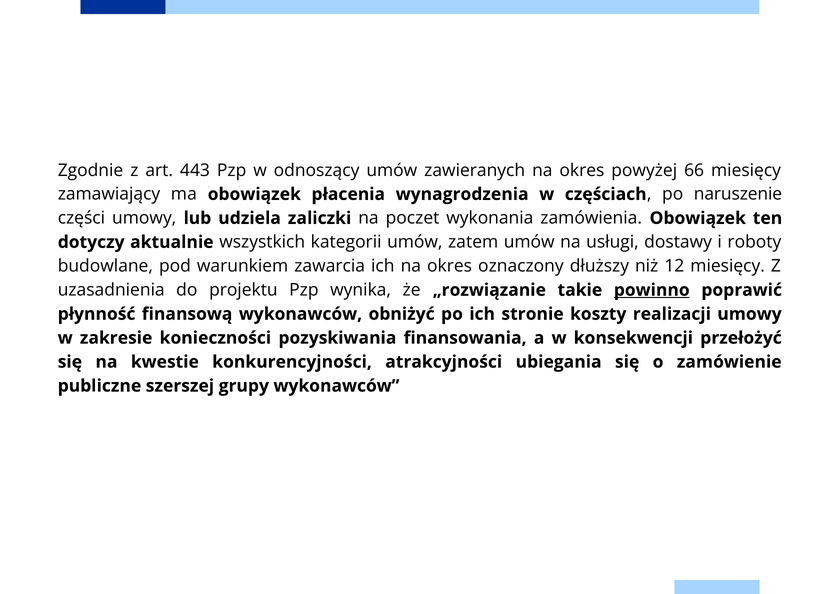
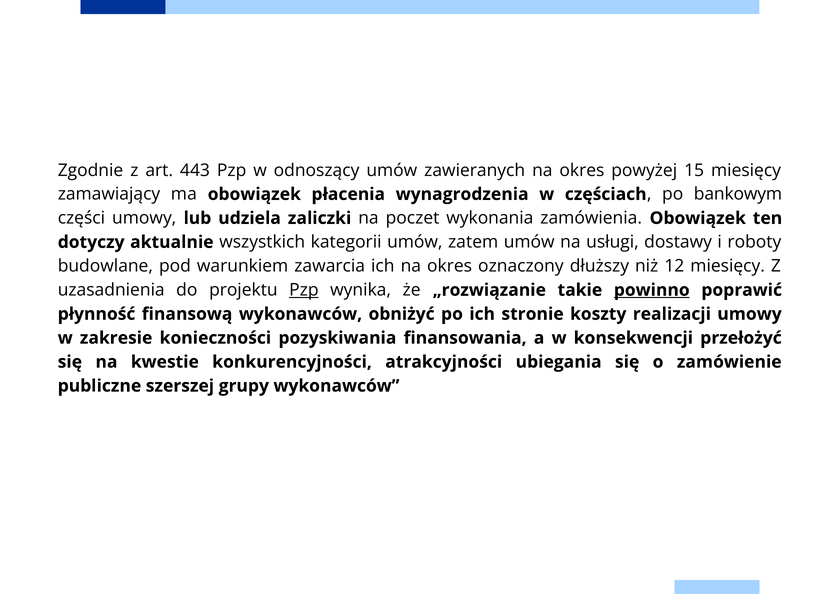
66: 66 -> 15
naruszenie: naruszenie -> bankowym
Pzp at (304, 290) underline: none -> present
